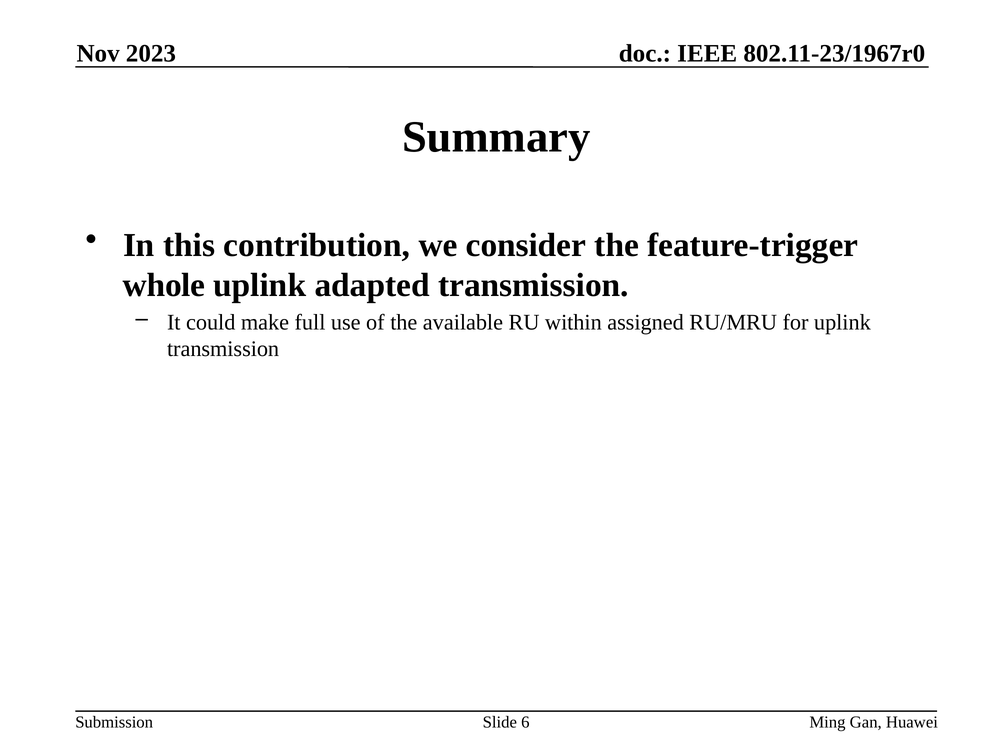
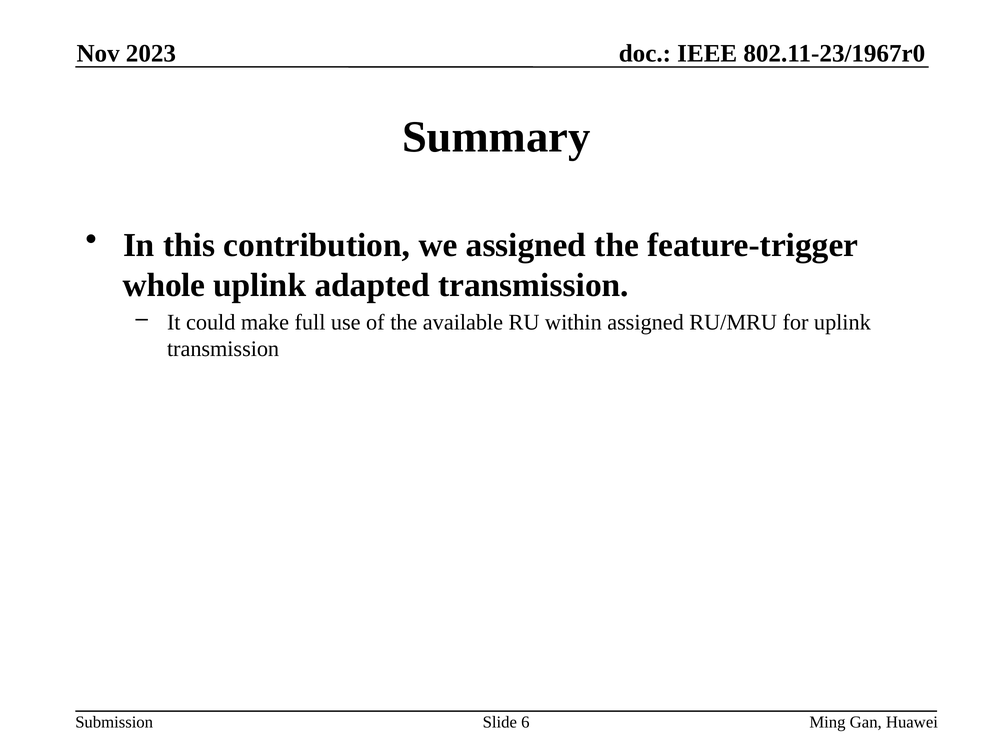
we consider: consider -> assigned
